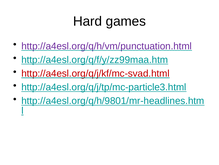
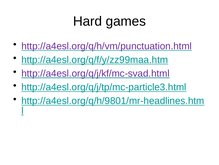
http://a4esl.org/q/j/kf/mc-svad.html colour: red -> purple
